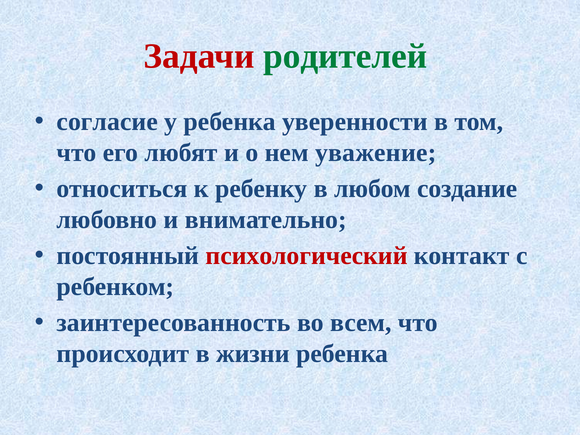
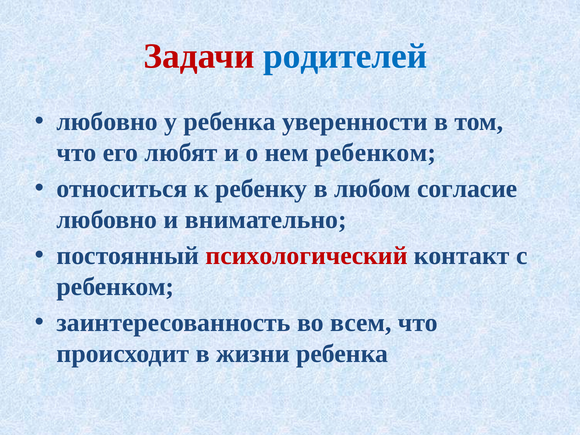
родителей colour: green -> blue
согласие at (107, 122): согласие -> любовно
нем уважение: уважение -> ребенком
создание: создание -> согласие
